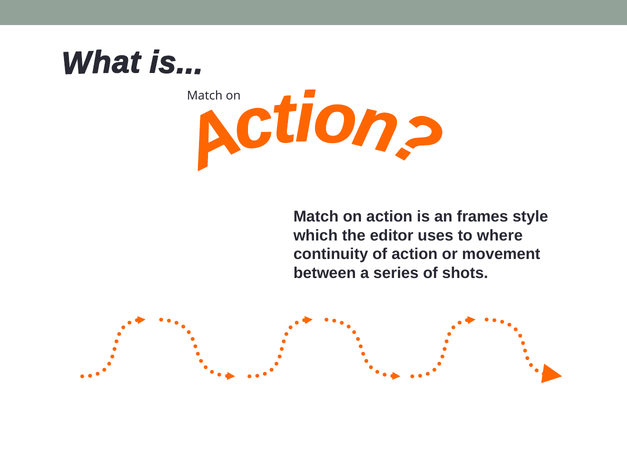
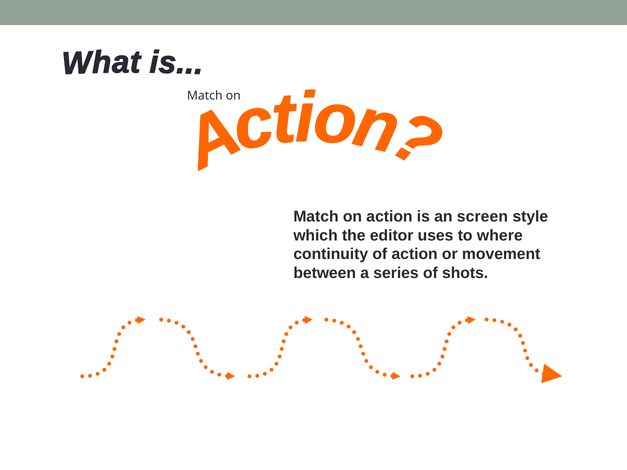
frames: frames -> screen
